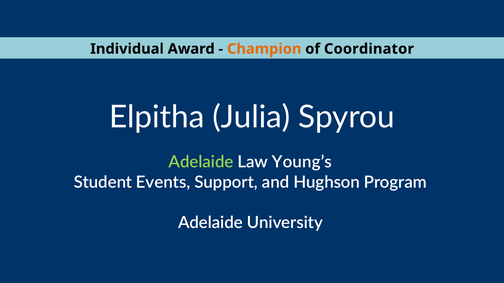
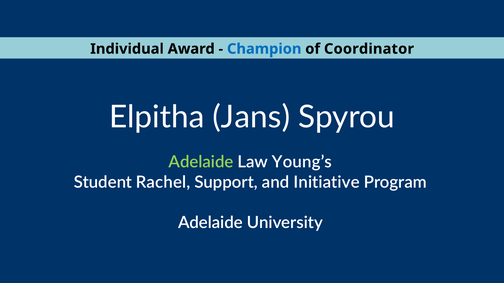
Champion colour: orange -> blue
Julia: Julia -> Jans
Events: Events -> Rachel
Hughson: Hughson -> Initiative
